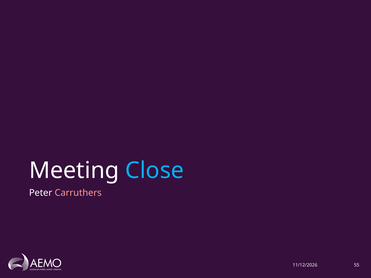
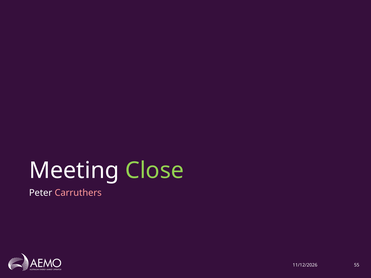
Close colour: light blue -> light green
